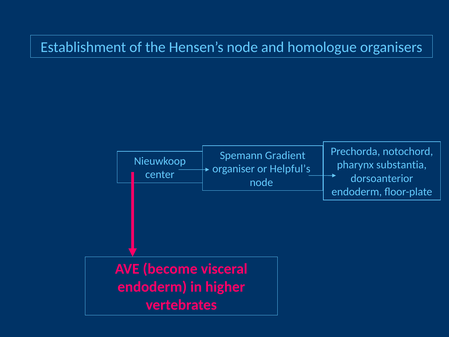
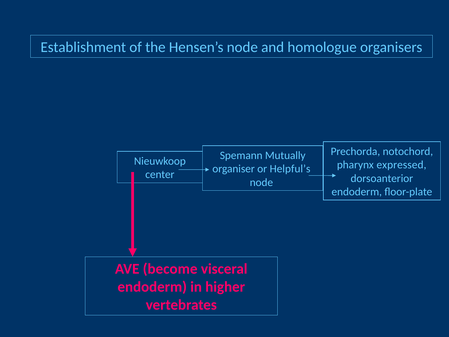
Gradient: Gradient -> Mutually
substantia: substantia -> expressed
